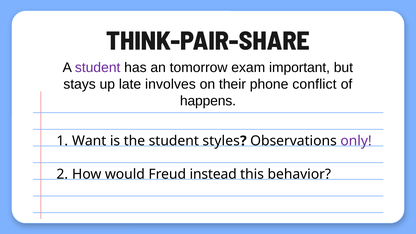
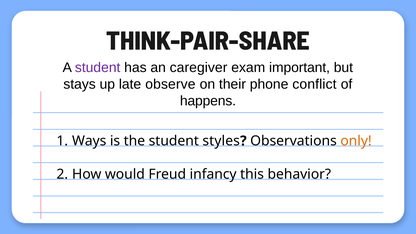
tomorrow: tomorrow -> caregiver
involves: involves -> observe
Want: Want -> Ways
only colour: purple -> orange
instead: instead -> infancy
